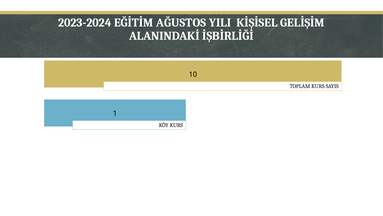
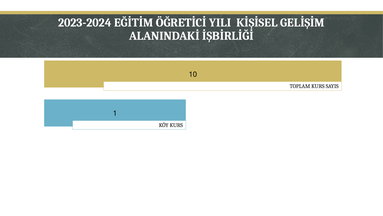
AĞUSTOS: AĞUSTOS -> ÖĞRETİCİ
